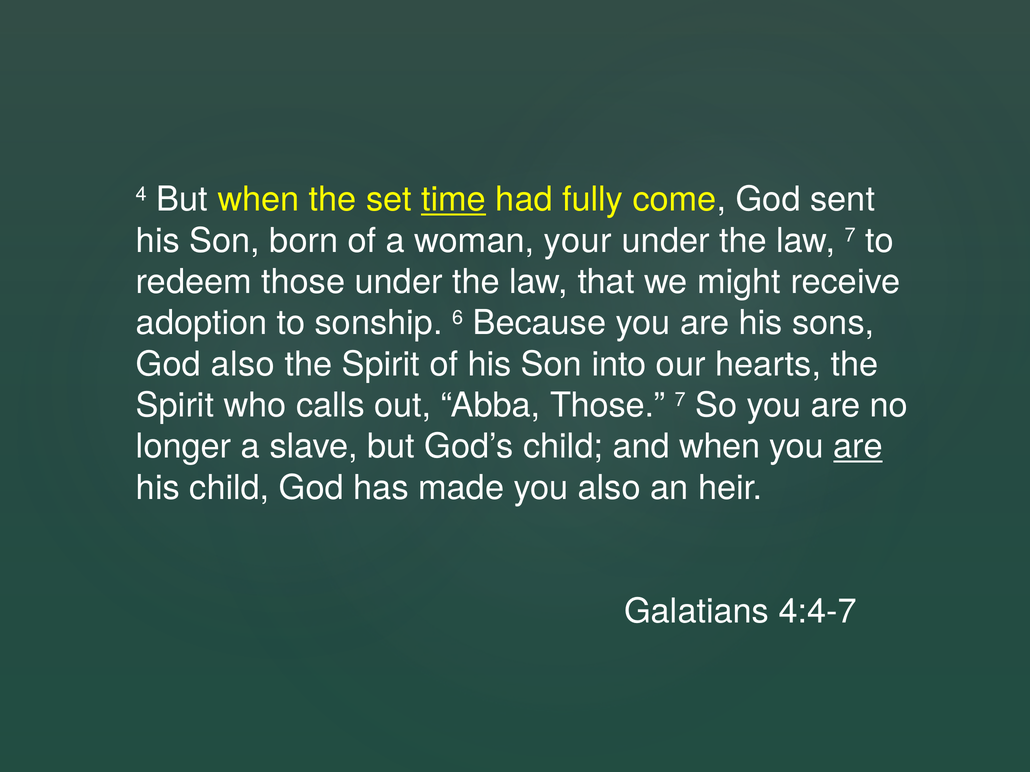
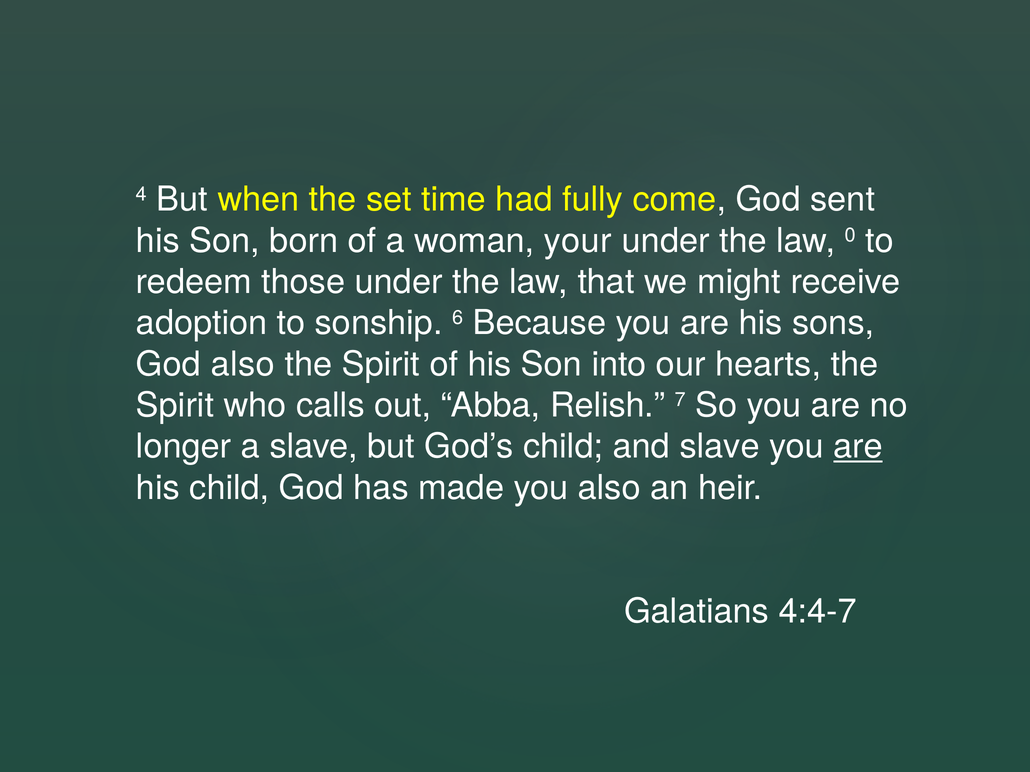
time underline: present -> none
law 7: 7 -> 0
Abba Those: Those -> Relish
and when: when -> slave
